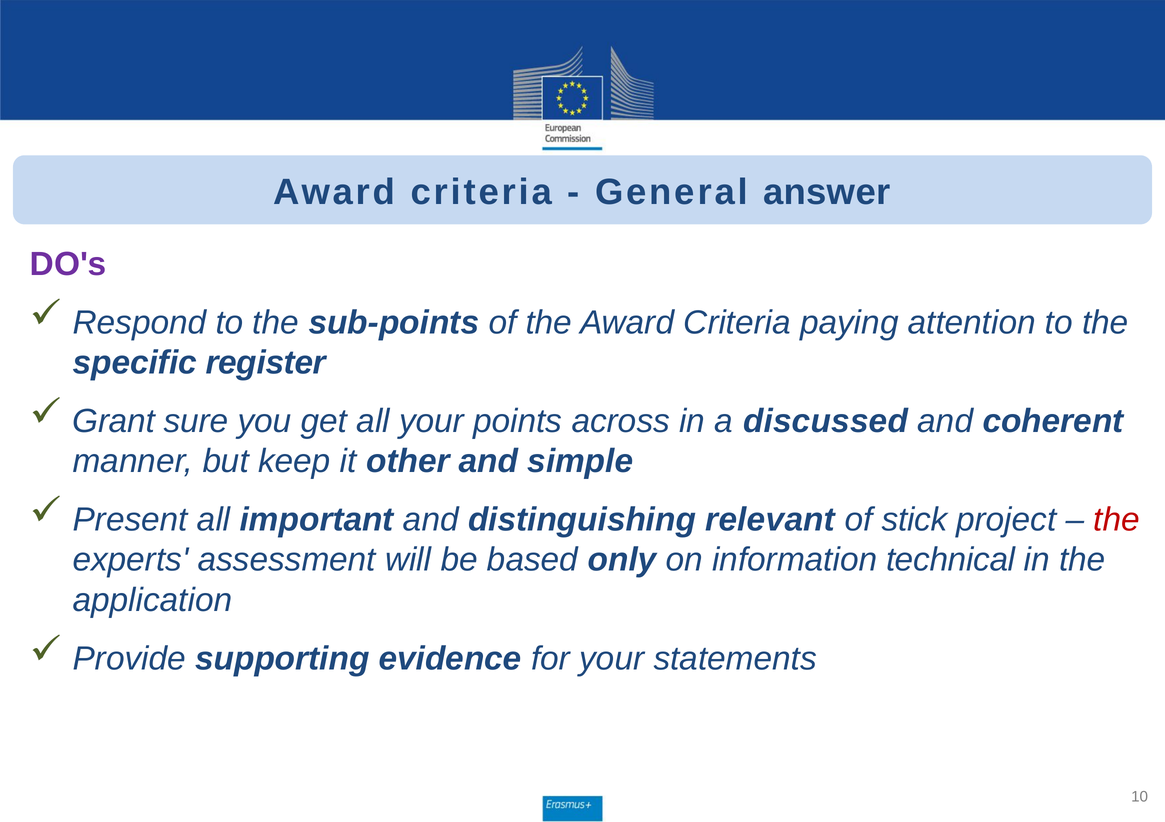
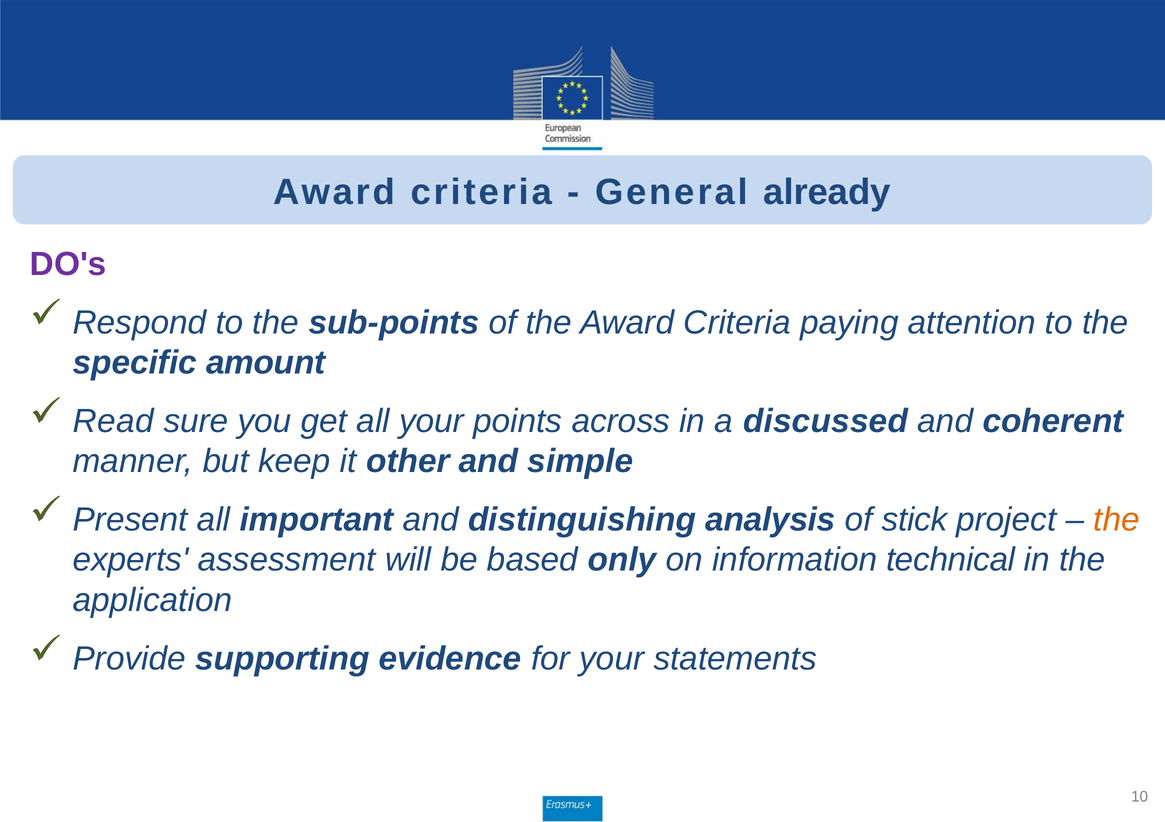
answer: answer -> already
register: register -> amount
Grant: Grant -> Read
relevant: relevant -> analysis
the at (1117, 520) colour: red -> orange
